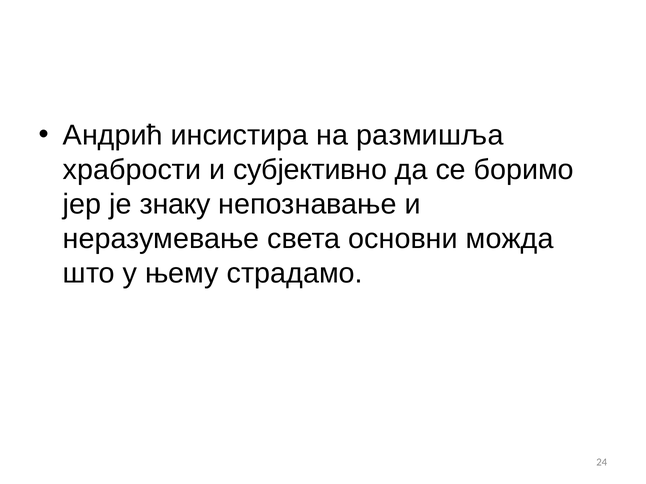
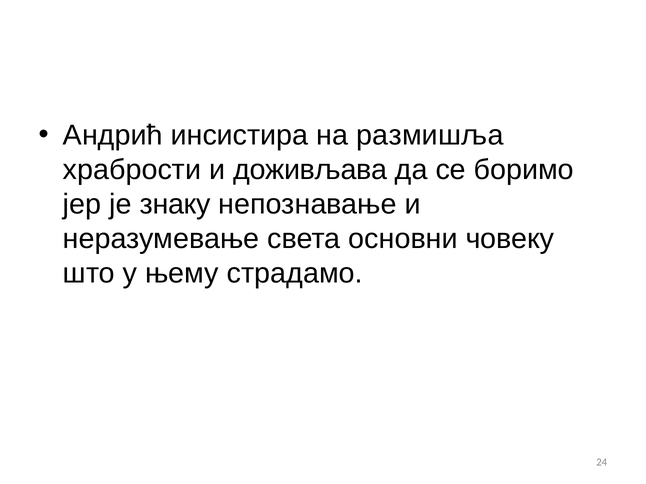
субјективно: субјективно -> доживљава
можда: можда -> човеку
